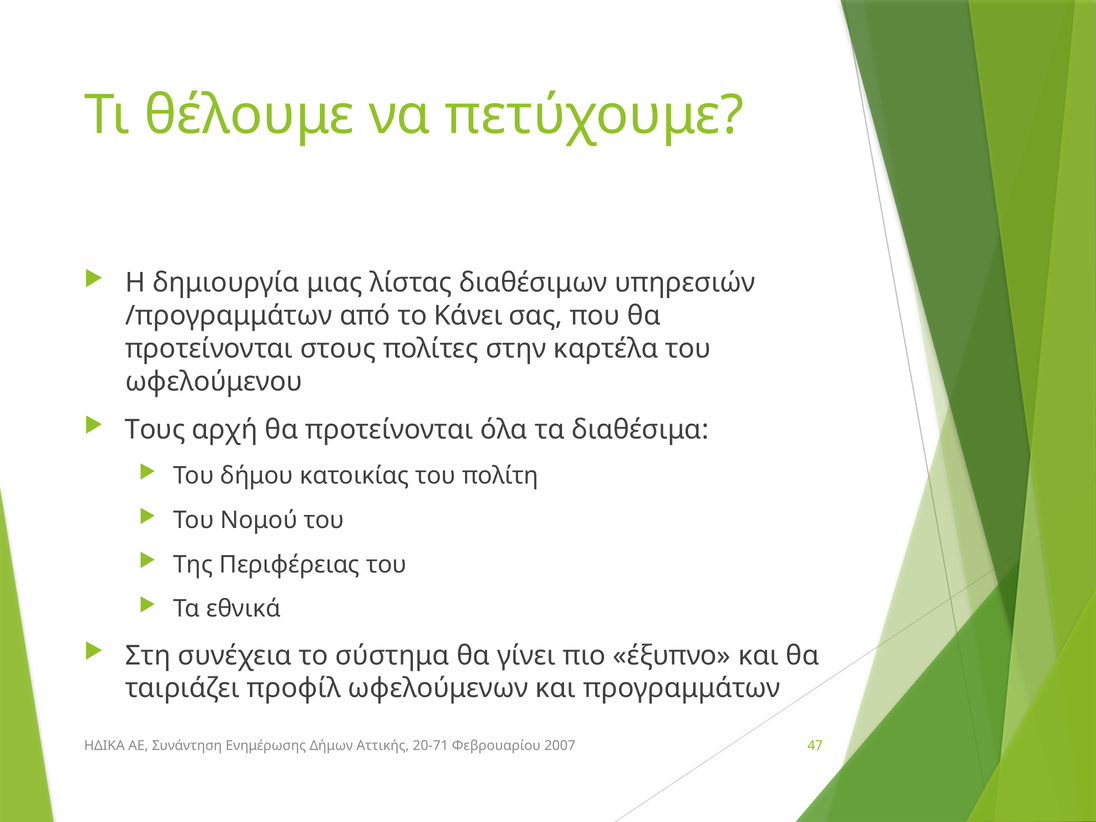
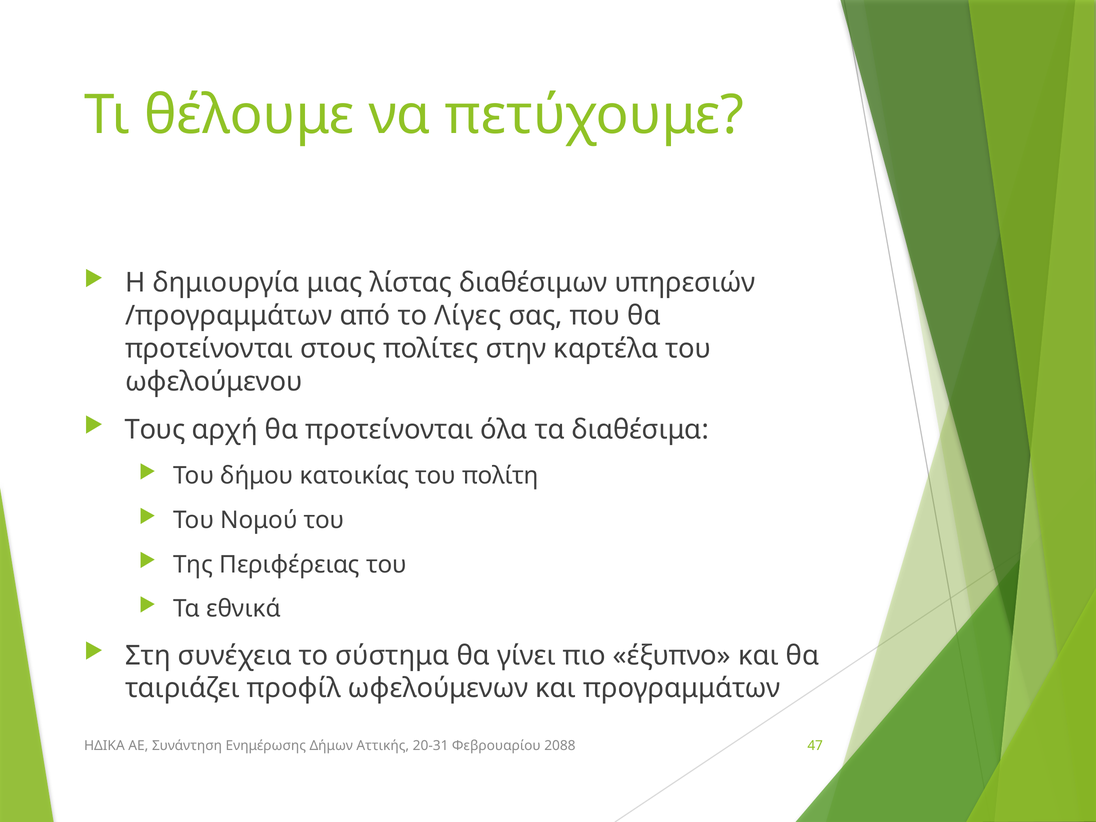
Κάνει: Κάνει -> Λίγες
20-71: 20-71 -> 20-31
2007: 2007 -> 2088
